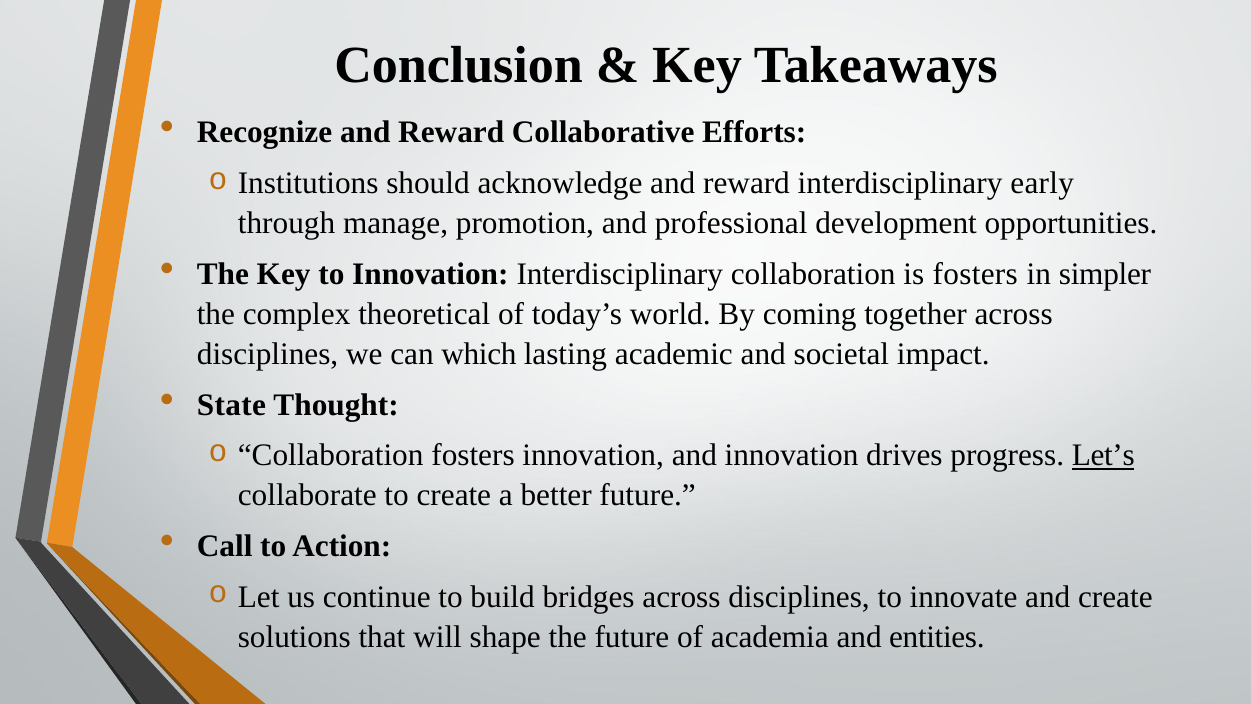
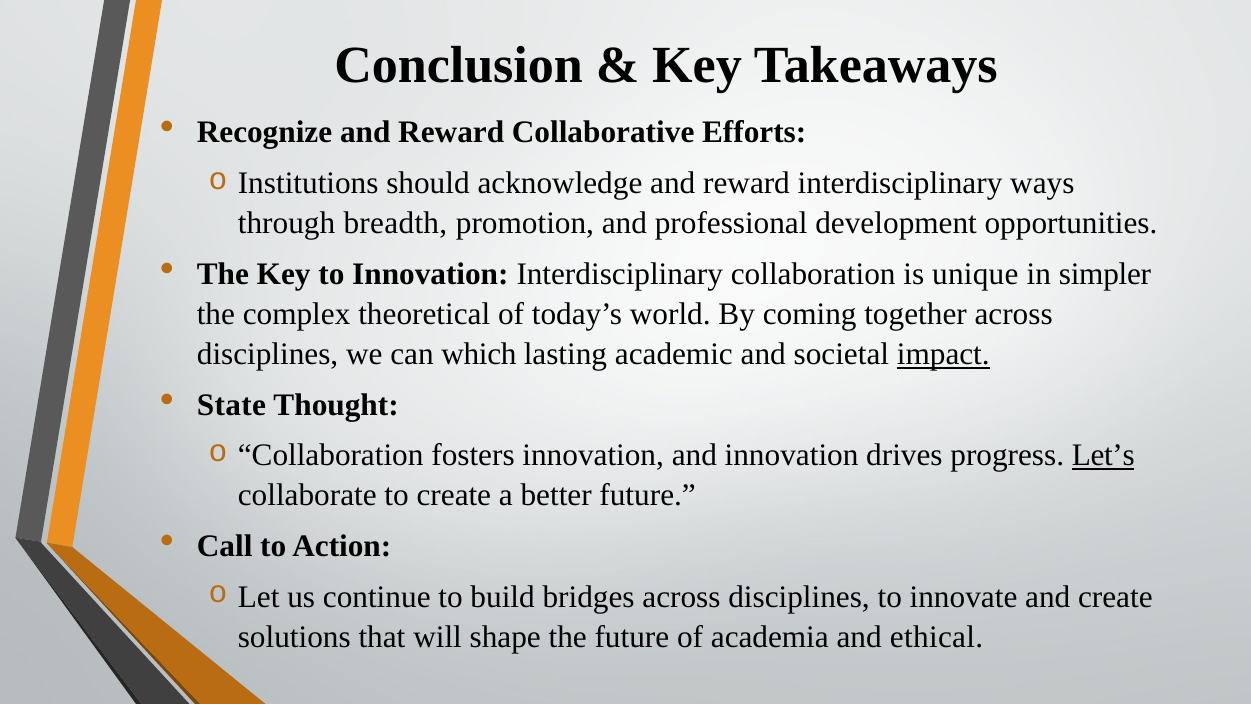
early: early -> ways
manage: manage -> breadth
is fosters: fosters -> unique
impact underline: none -> present
entities: entities -> ethical
